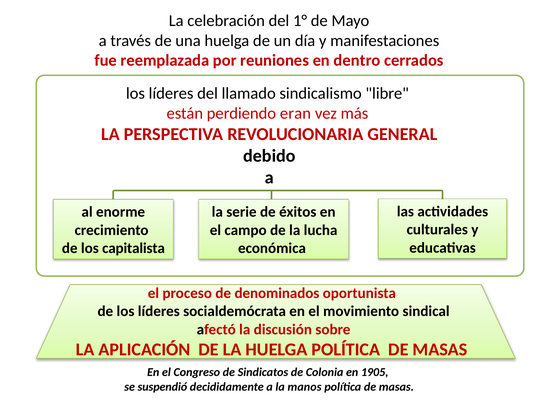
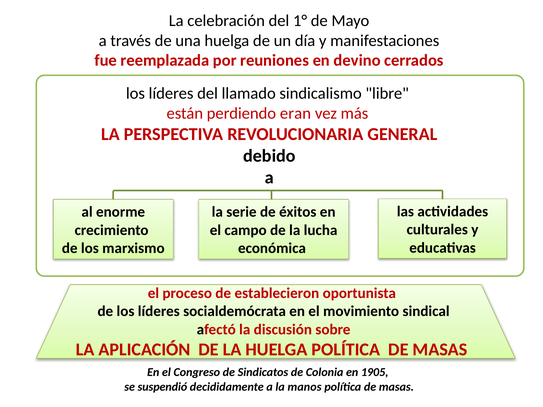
dentro: dentro -> devino
capitalista: capitalista -> marxismo
denominados: denominados -> establecieron
